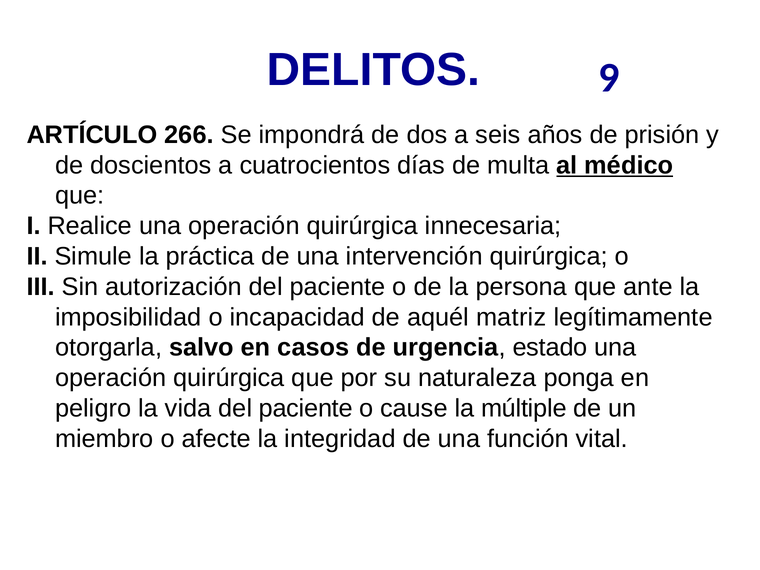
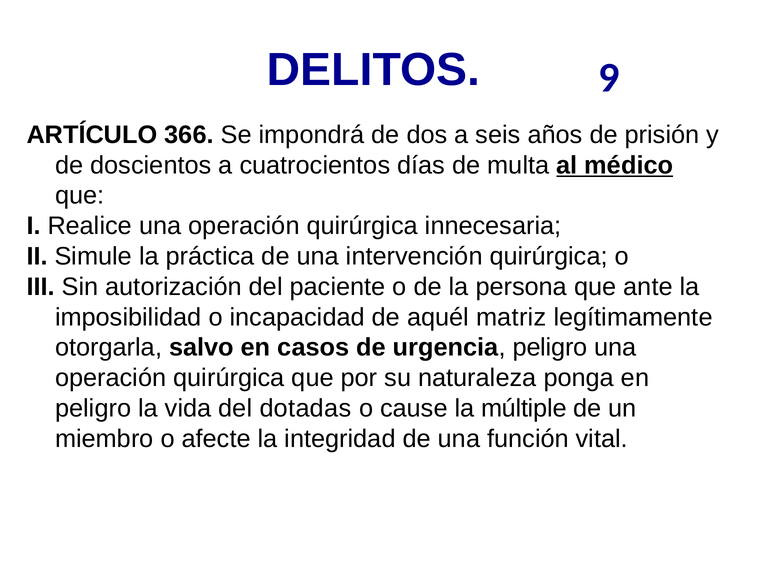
266: 266 -> 366
urgencia estado: estado -> peligro
vida del paciente: paciente -> dotadas
